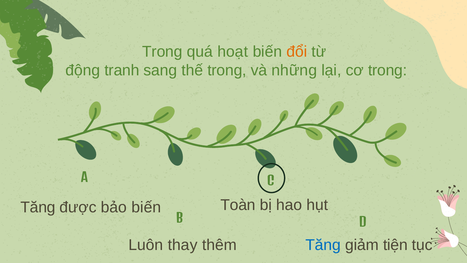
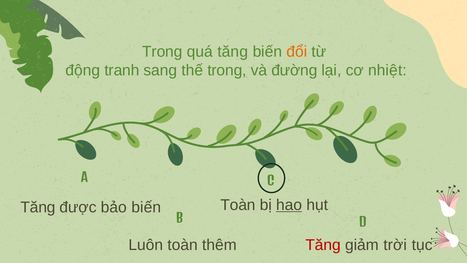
quá hoạt: hoạt -> tăng
những: những -> đường
cơ trong: trong -> nhiệt
hao underline: none -> present
Luôn thay: thay -> toàn
Tăng at (323, 245) colour: blue -> red
tiện: tiện -> trời
